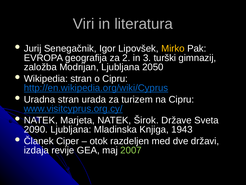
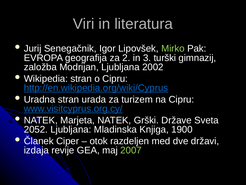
Mirko colour: yellow -> light green
2050: 2050 -> 2002
Širok: Širok -> Grški
2090: 2090 -> 2052
1943: 1943 -> 1900
